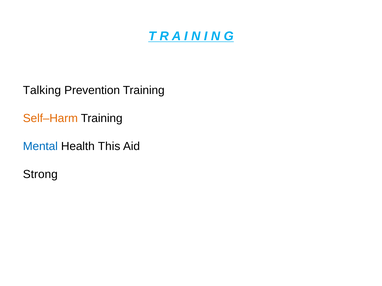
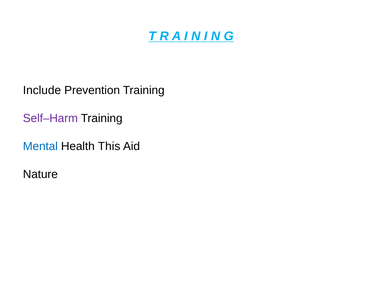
Talking: Talking -> Include
Self–Harm colour: orange -> purple
Strong: Strong -> Nature
